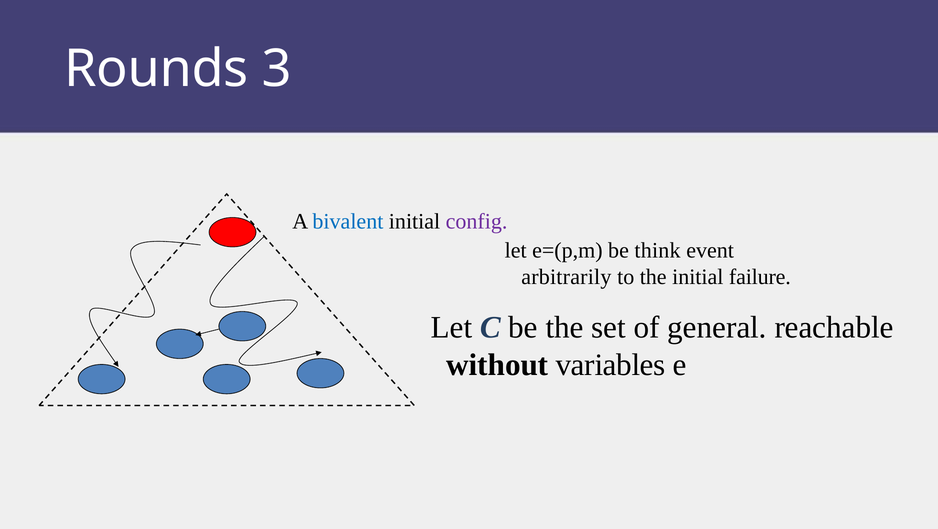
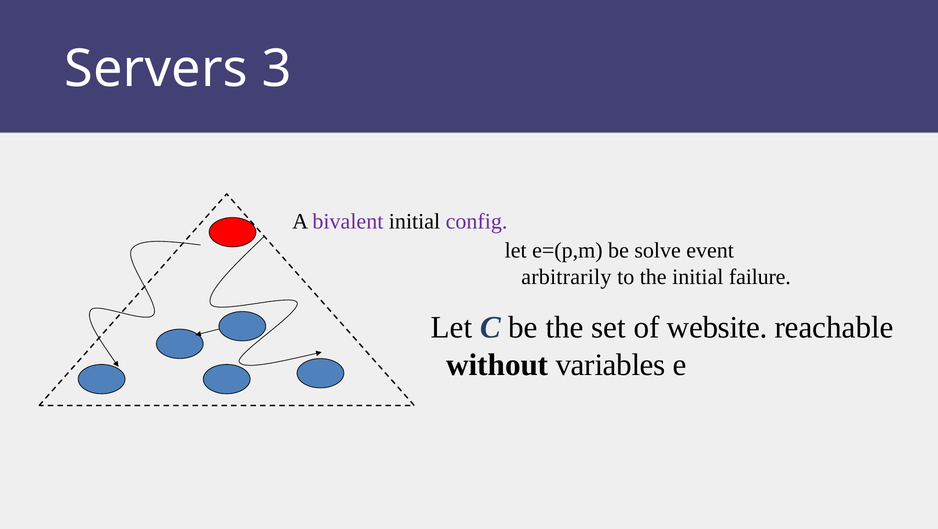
Rounds: Rounds -> Servers
bivalent colour: blue -> purple
think: think -> solve
general: general -> website
